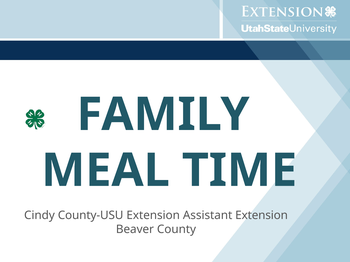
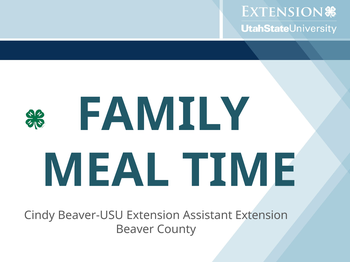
County-USU: County-USU -> Beaver-USU
